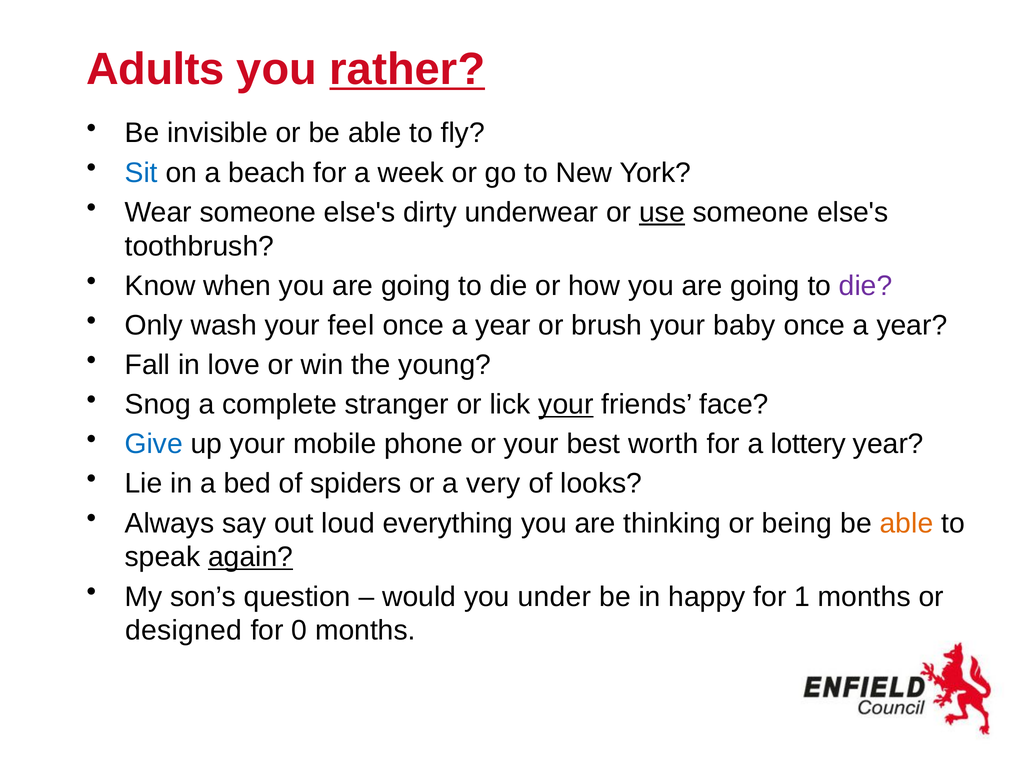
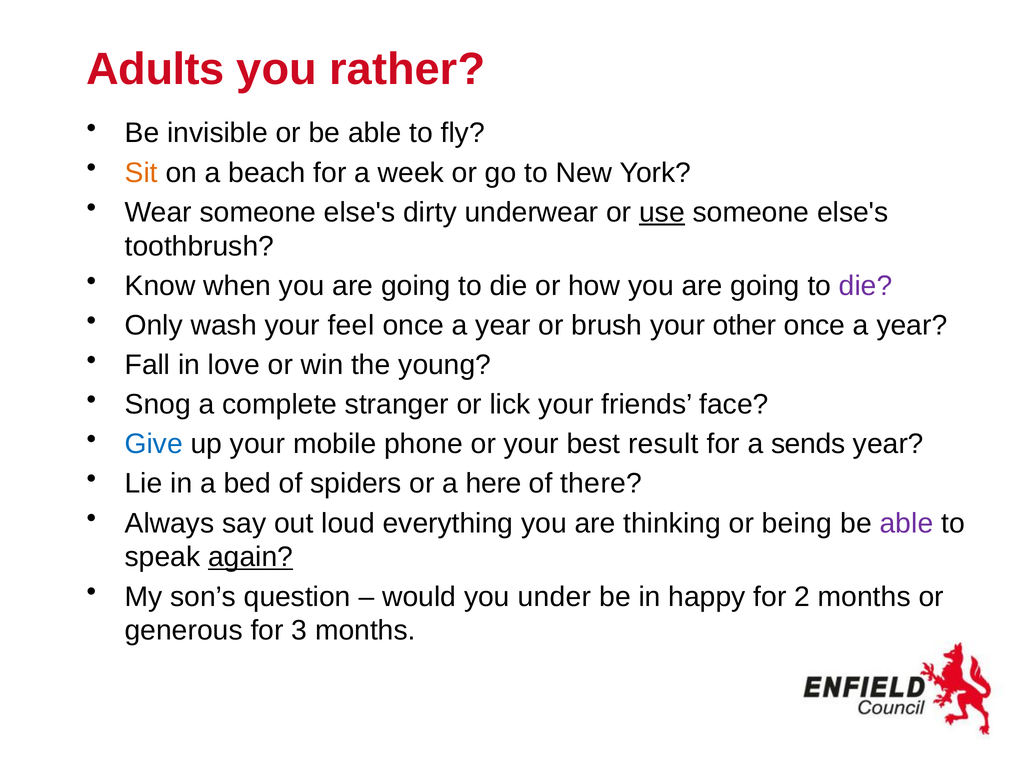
rather underline: present -> none
Sit colour: blue -> orange
baby: baby -> other
your at (566, 405) underline: present -> none
worth: worth -> result
lottery: lottery -> sends
very: very -> here
looks: looks -> there
able at (907, 524) colour: orange -> purple
1: 1 -> 2
designed: designed -> generous
0: 0 -> 3
